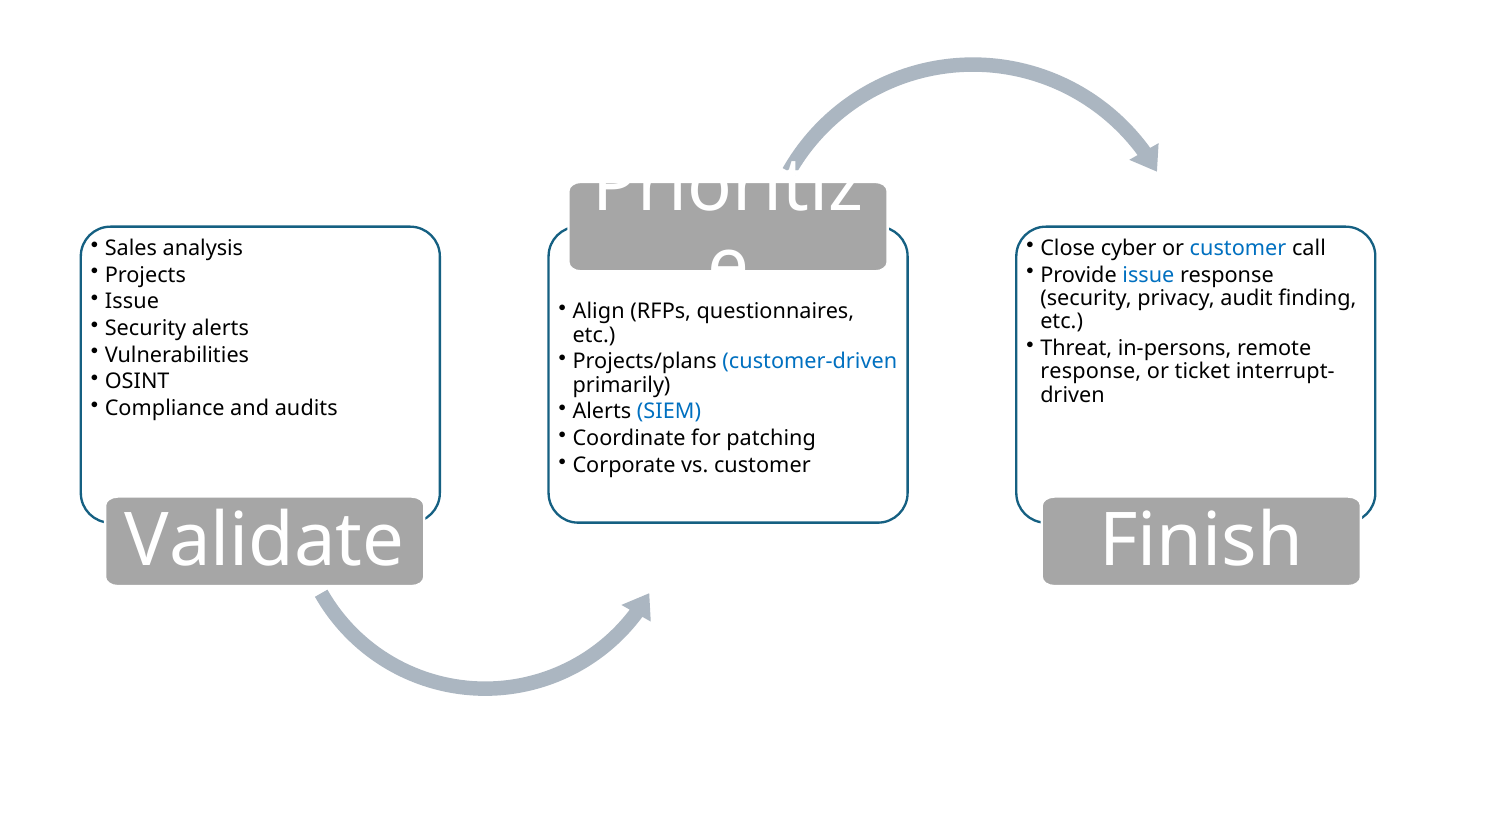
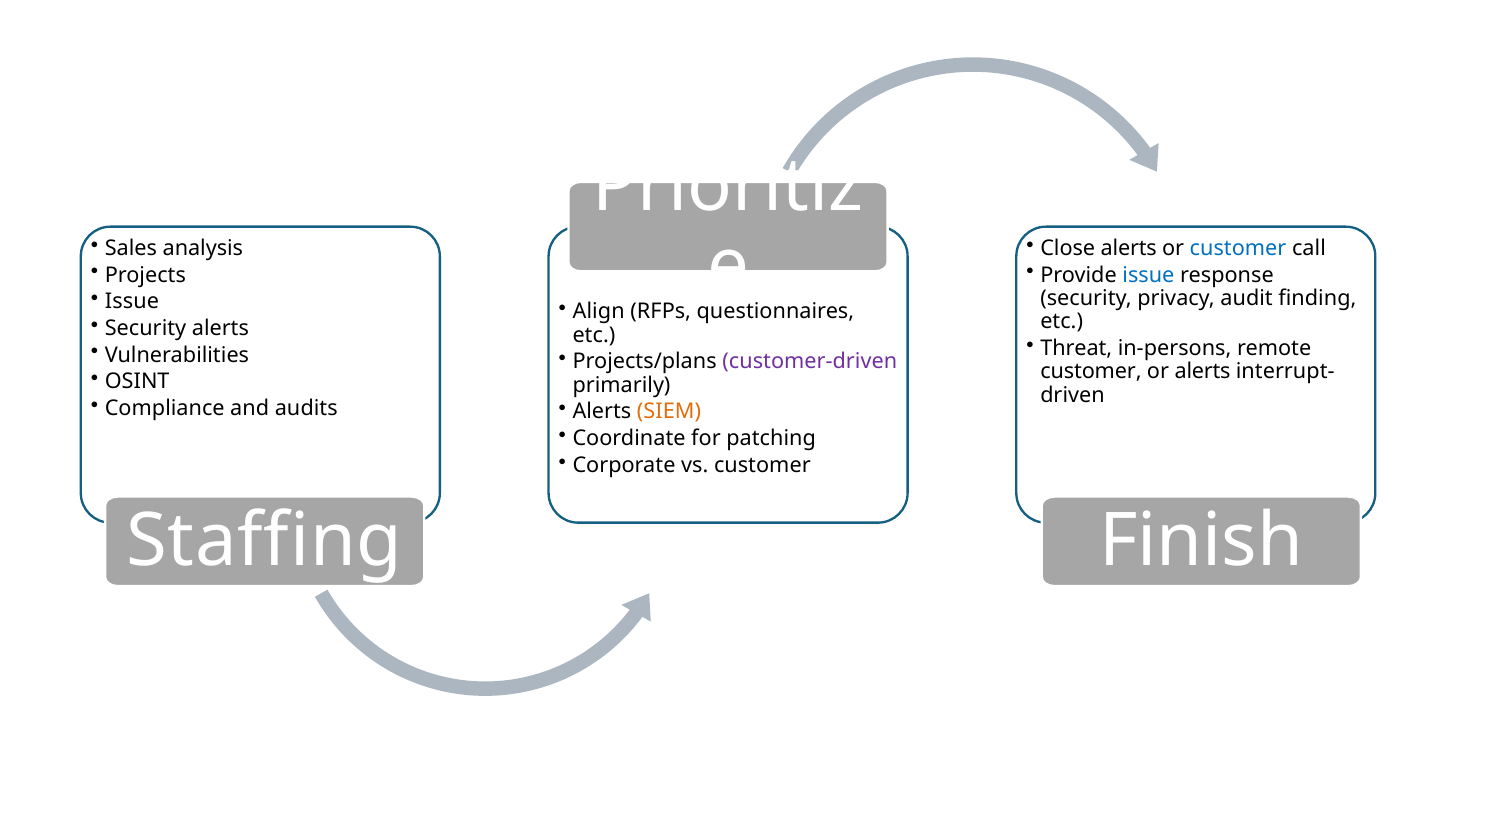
Close cyber: cyber -> alerts
customer-driven colour: blue -> purple
response at (1091, 372): response -> customer
or ticket: ticket -> alerts
SIEM colour: blue -> orange
Validate: Validate -> Staffing
